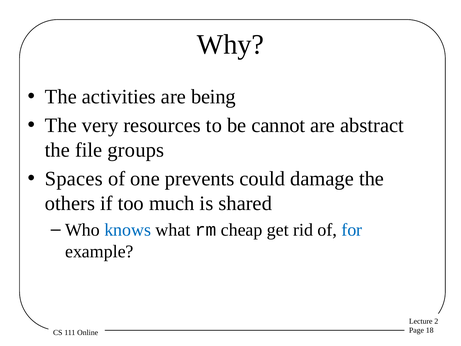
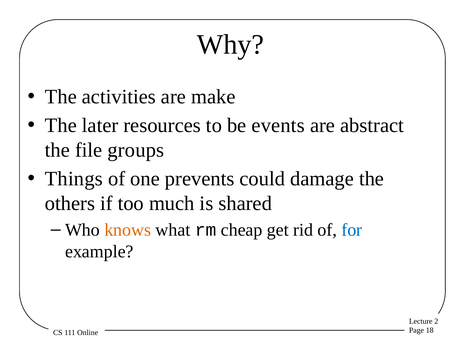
being: being -> make
very: very -> later
cannot: cannot -> events
Spaces: Spaces -> Things
knows colour: blue -> orange
